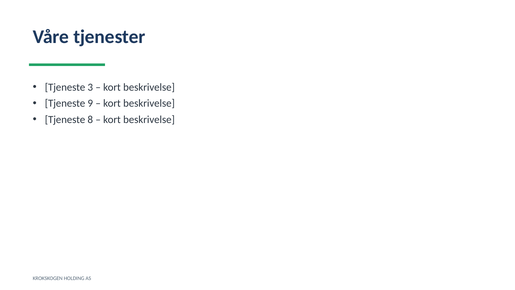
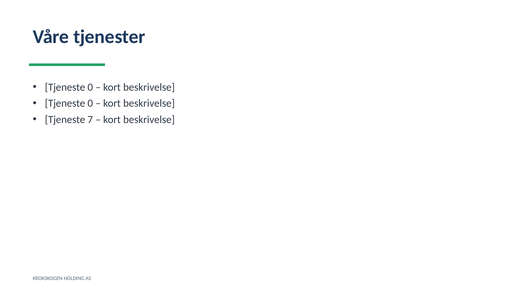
3 at (90, 87): 3 -> 0
9 at (90, 103): 9 -> 0
8: 8 -> 7
